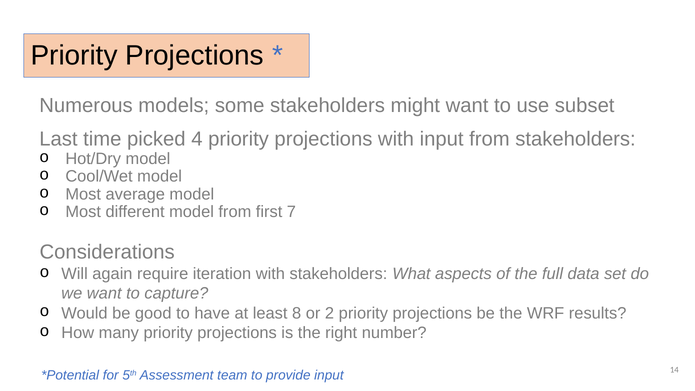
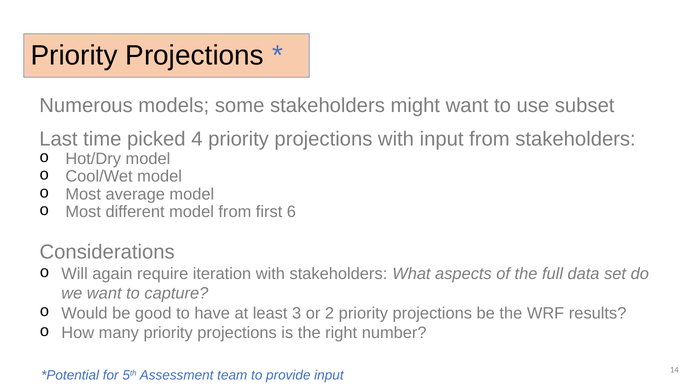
7: 7 -> 6
8: 8 -> 3
